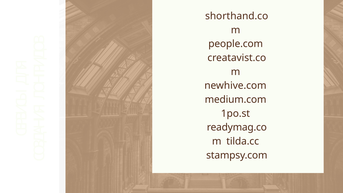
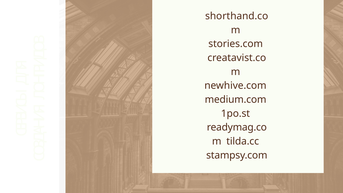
people.com: people.com -> stories.com
